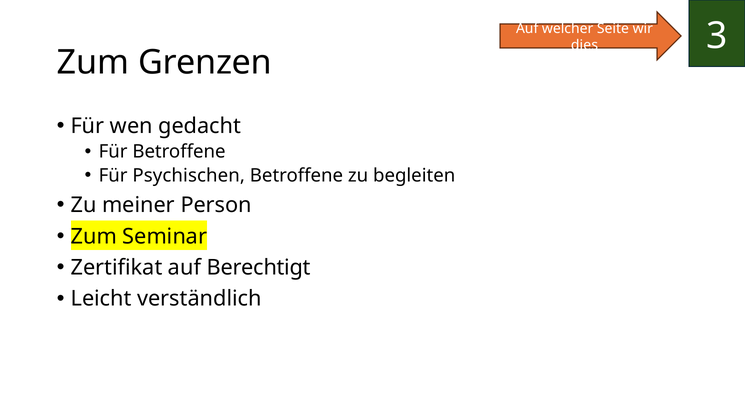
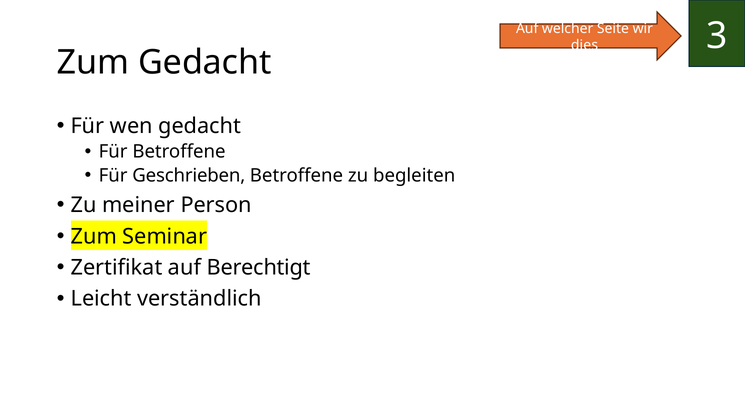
Zum Grenzen: Grenzen -> Gedacht
Psychischen: Psychischen -> Geschrieben
